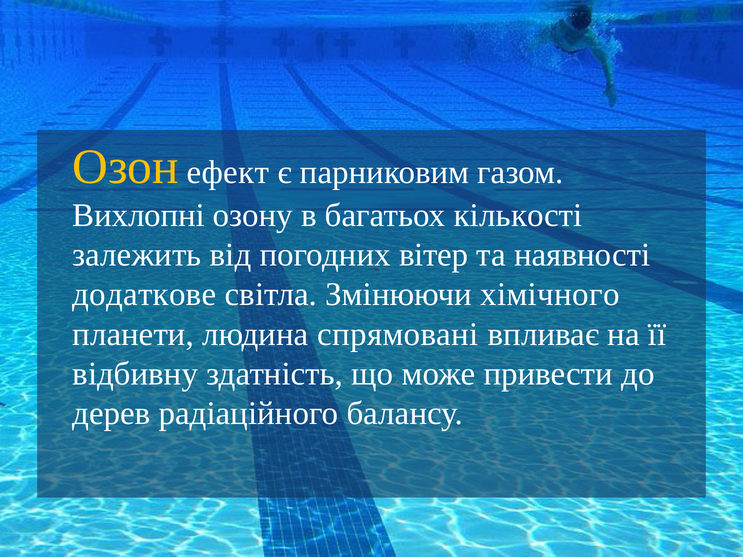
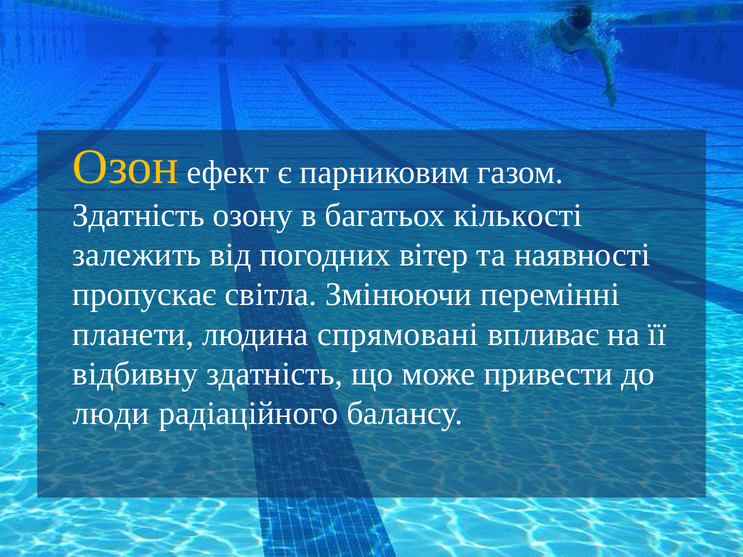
Вихлопні at (139, 215): Вихлопні -> Здатність
додаткове: додаткове -> пропускає
хімічного: хімічного -> перемінні
дерев: дерев -> люди
